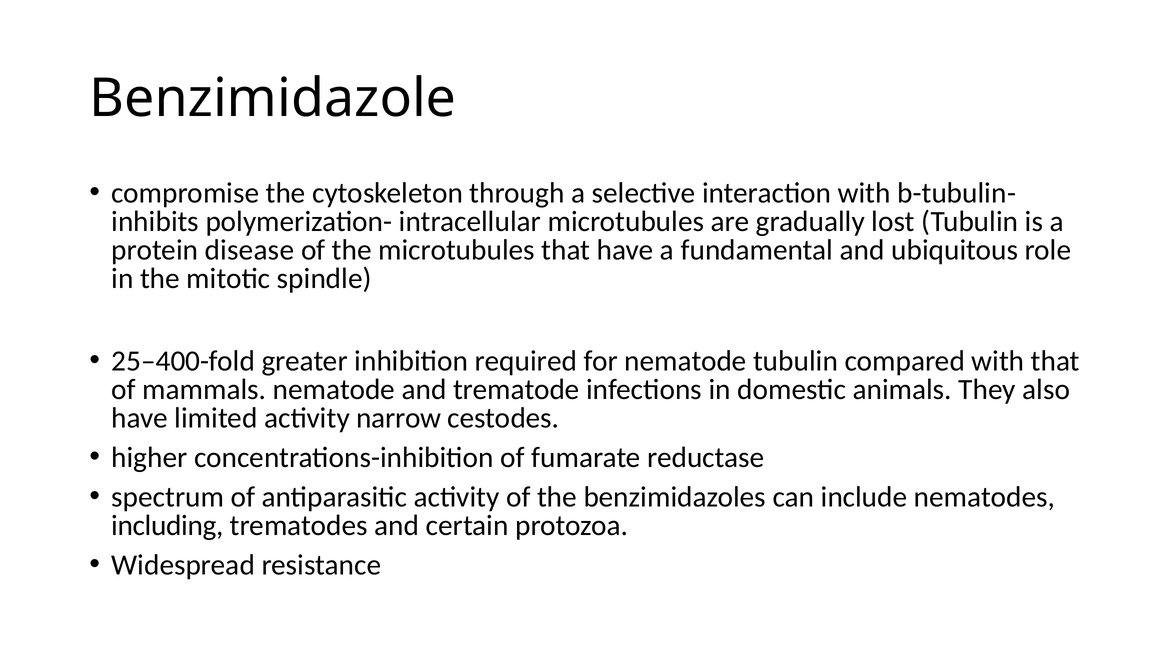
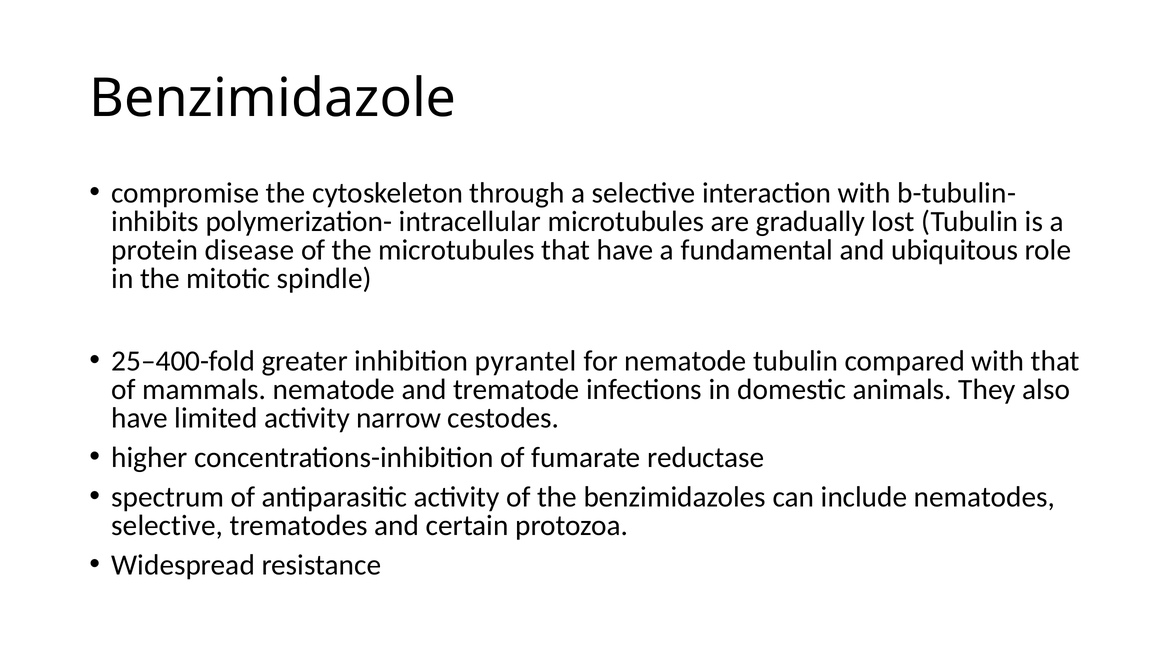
required: required -> pyrantel
including at (167, 525): including -> selective
